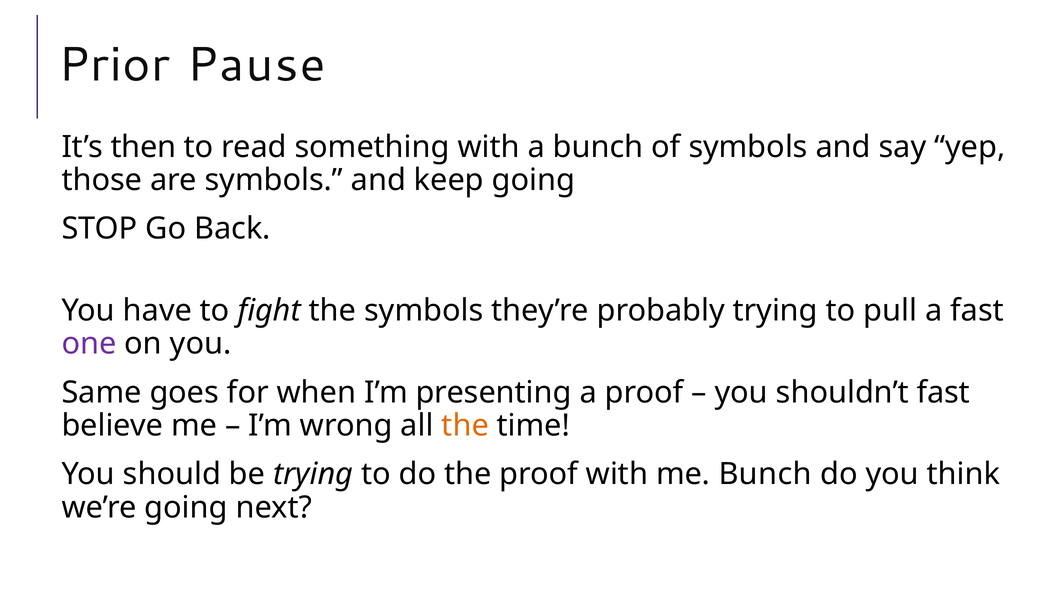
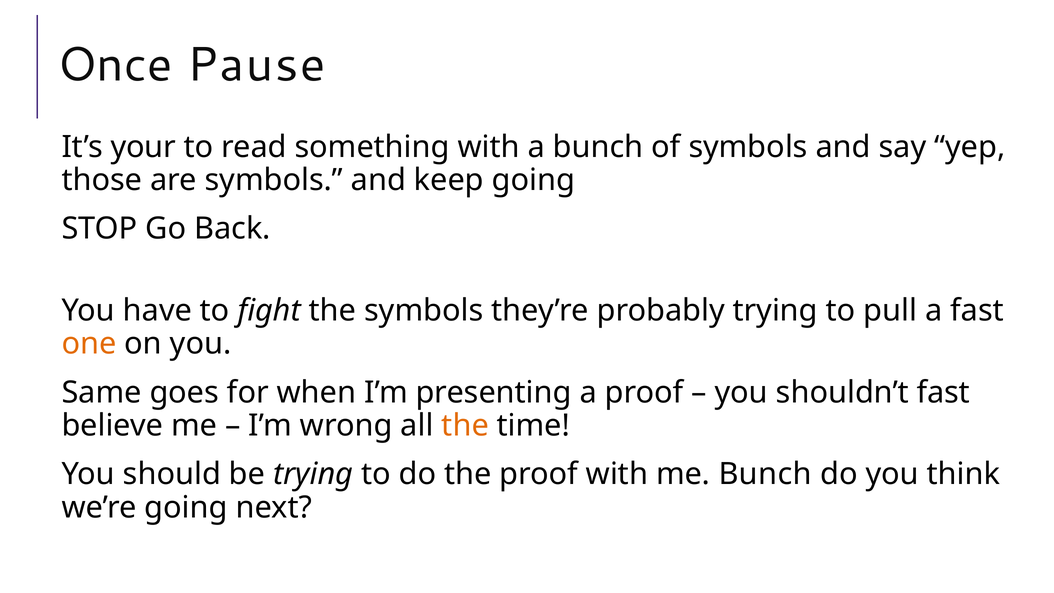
Prior: Prior -> Once
then: then -> your
one colour: purple -> orange
